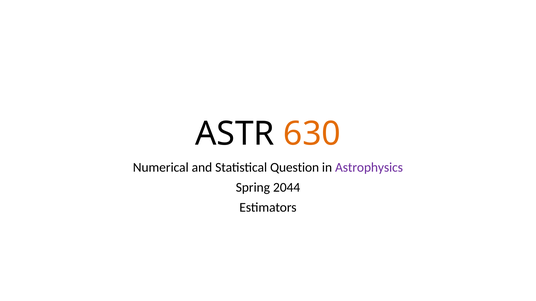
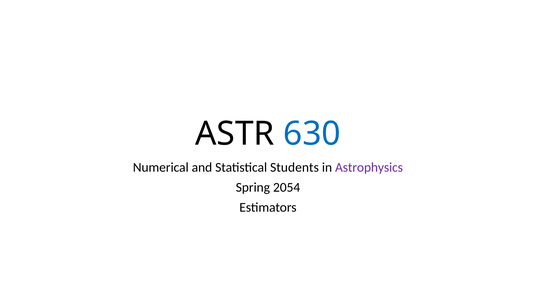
630 colour: orange -> blue
Question: Question -> Students
2044: 2044 -> 2054
